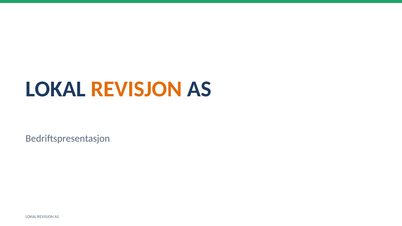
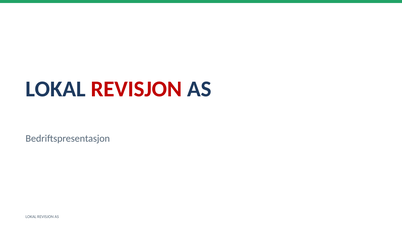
REVISJON at (136, 89) colour: orange -> red
